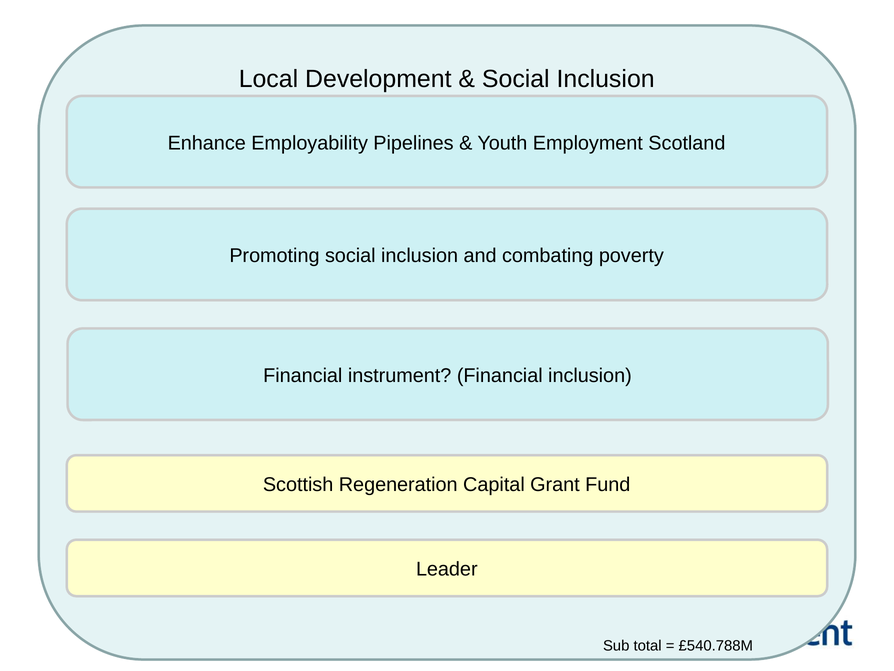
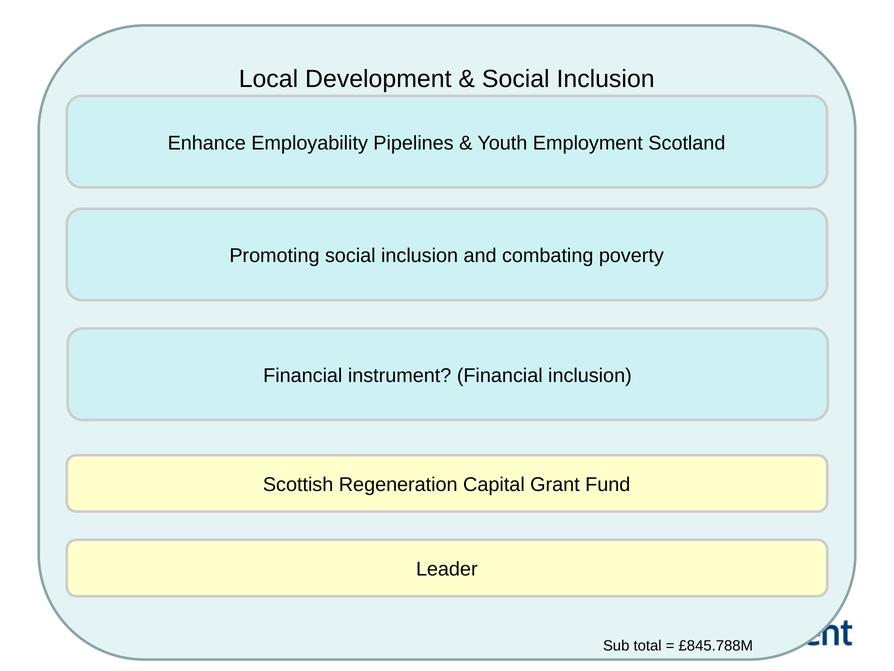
£540.788M: £540.788M -> £845.788M
